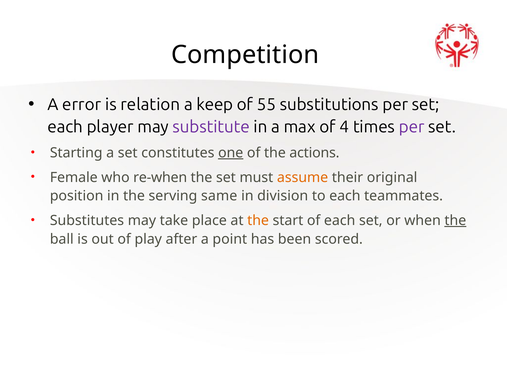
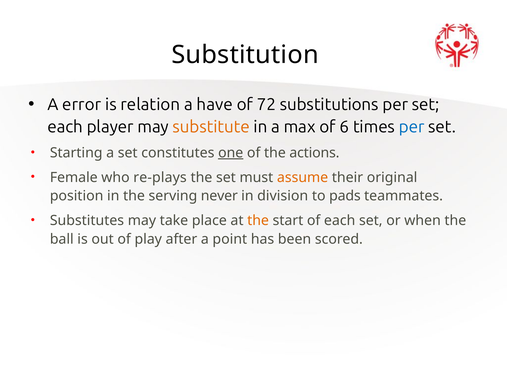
Competition: Competition -> Substitution
keep: keep -> have
55: 55 -> 72
substitute colour: purple -> orange
4: 4 -> 6
per at (412, 127) colour: purple -> blue
re-when: re-when -> re-plays
same: same -> never
to each: each -> pads
the at (455, 221) underline: present -> none
